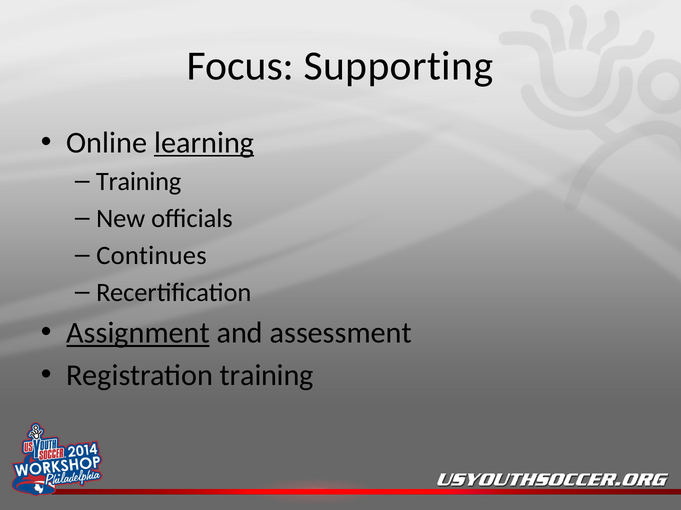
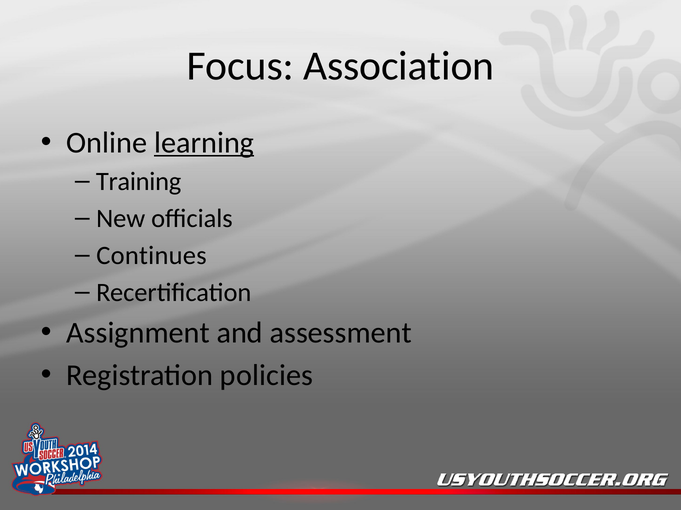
Supporting: Supporting -> Association
Assignment underline: present -> none
Registration training: training -> policies
